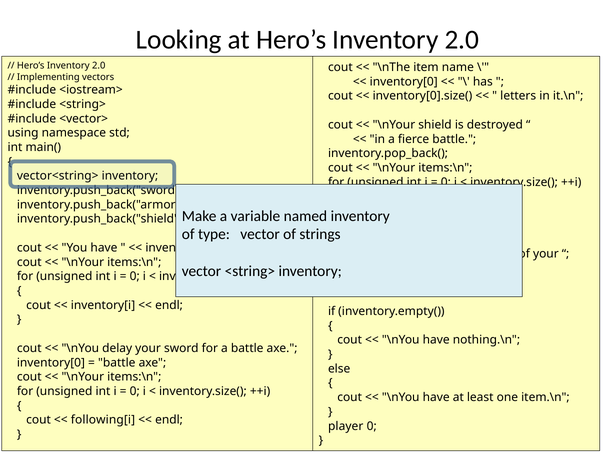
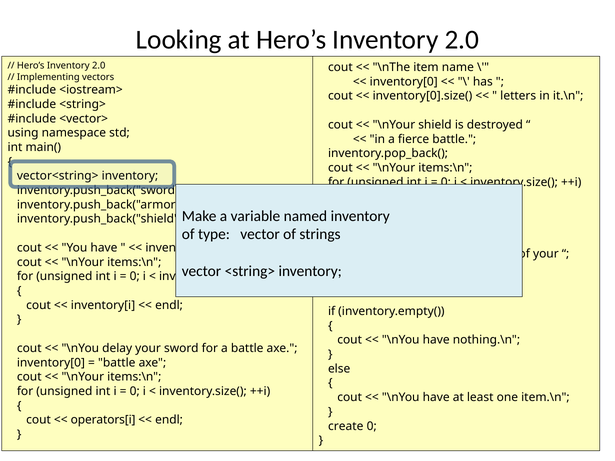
following[i: following[i -> operators[i
player: player -> create
